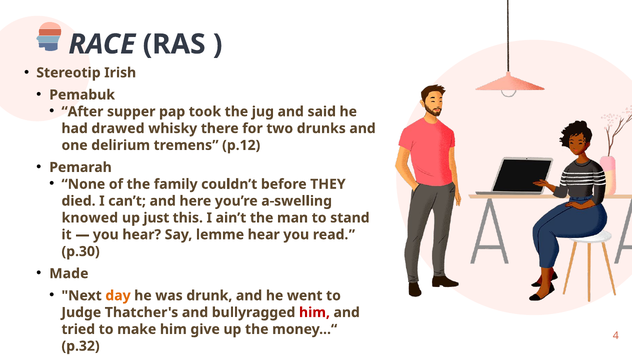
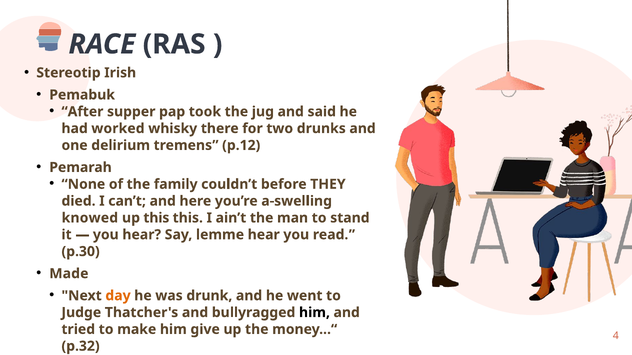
drawed: drawed -> worked
up just: just -> this
him at (314, 313) colour: red -> black
